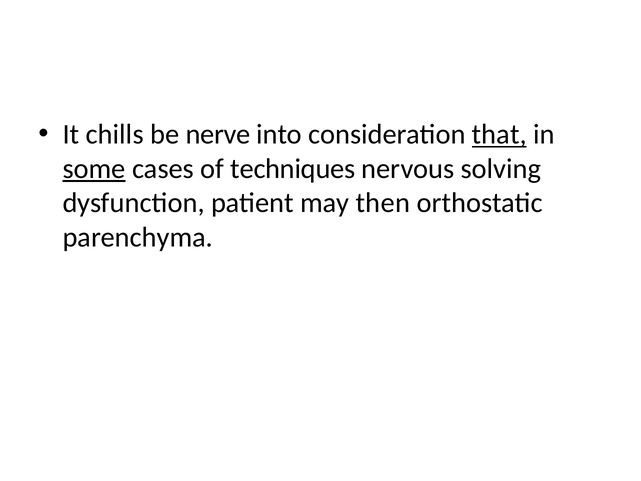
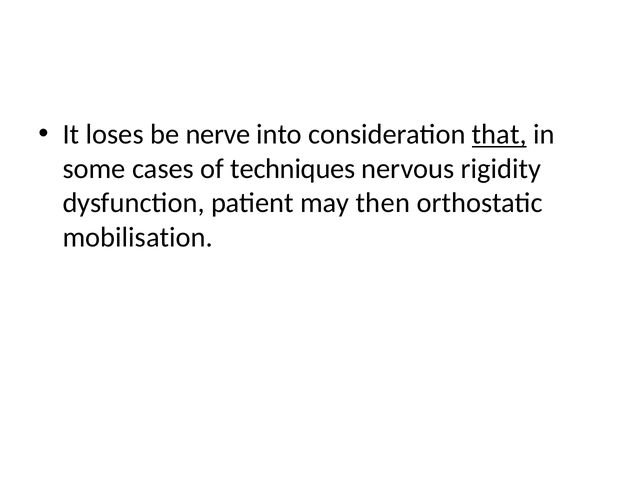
chills: chills -> loses
some underline: present -> none
solving: solving -> rigidity
parenchyma: parenchyma -> mobilisation
